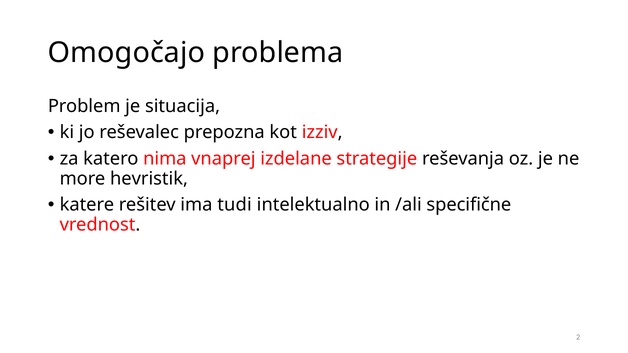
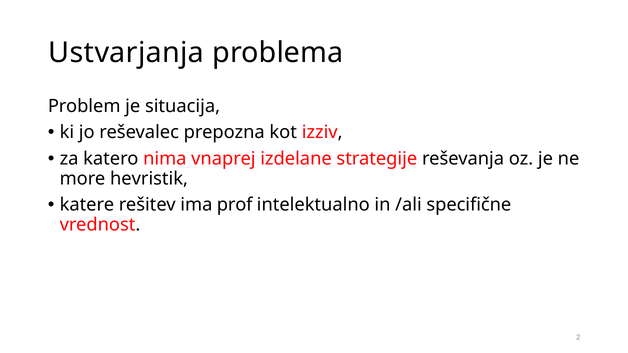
Omogočajo: Omogočajo -> Ustvarjanja
tudi: tudi -> prof
